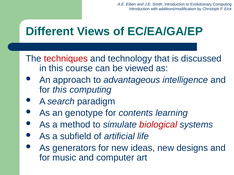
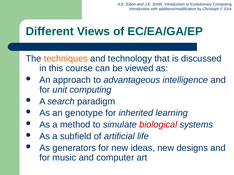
techniques colour: red -> orange
for this: this -> unit
contents: contents -> inherited
